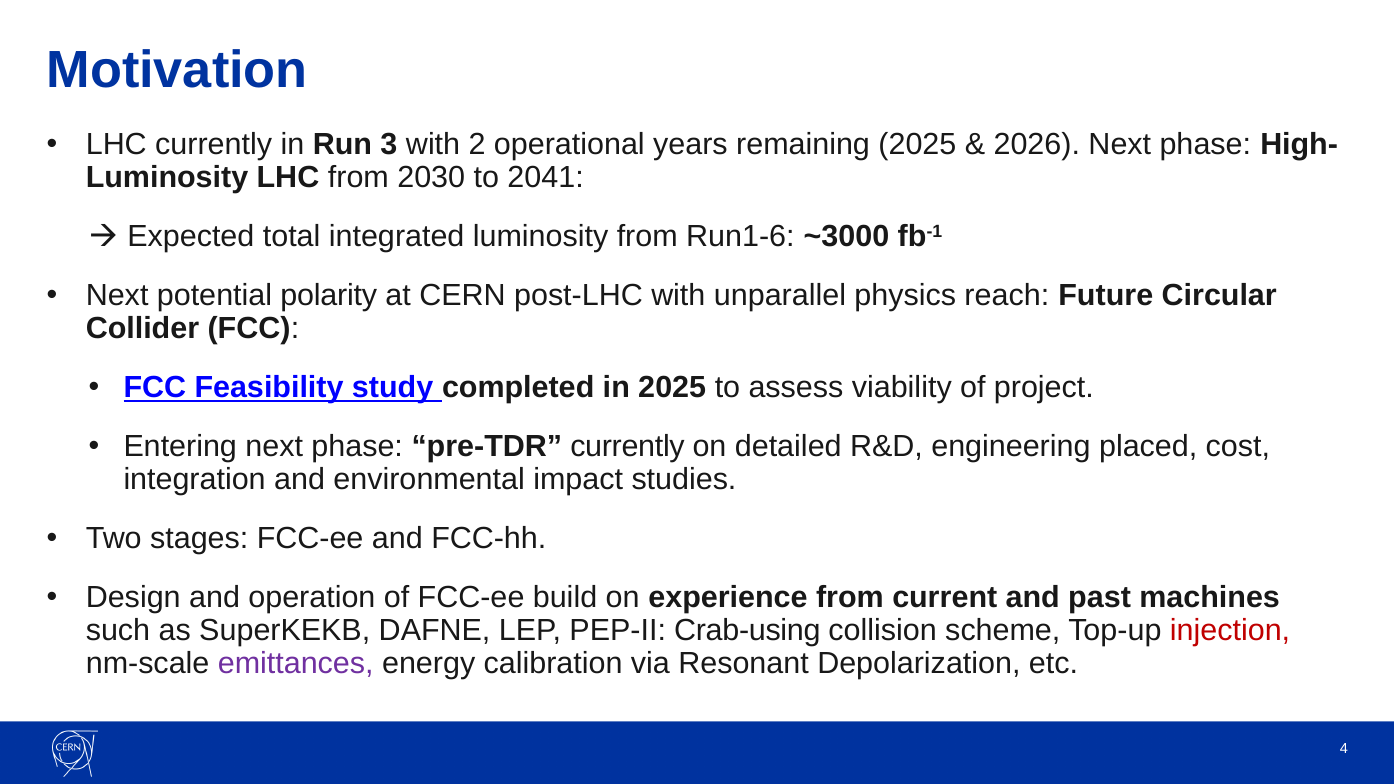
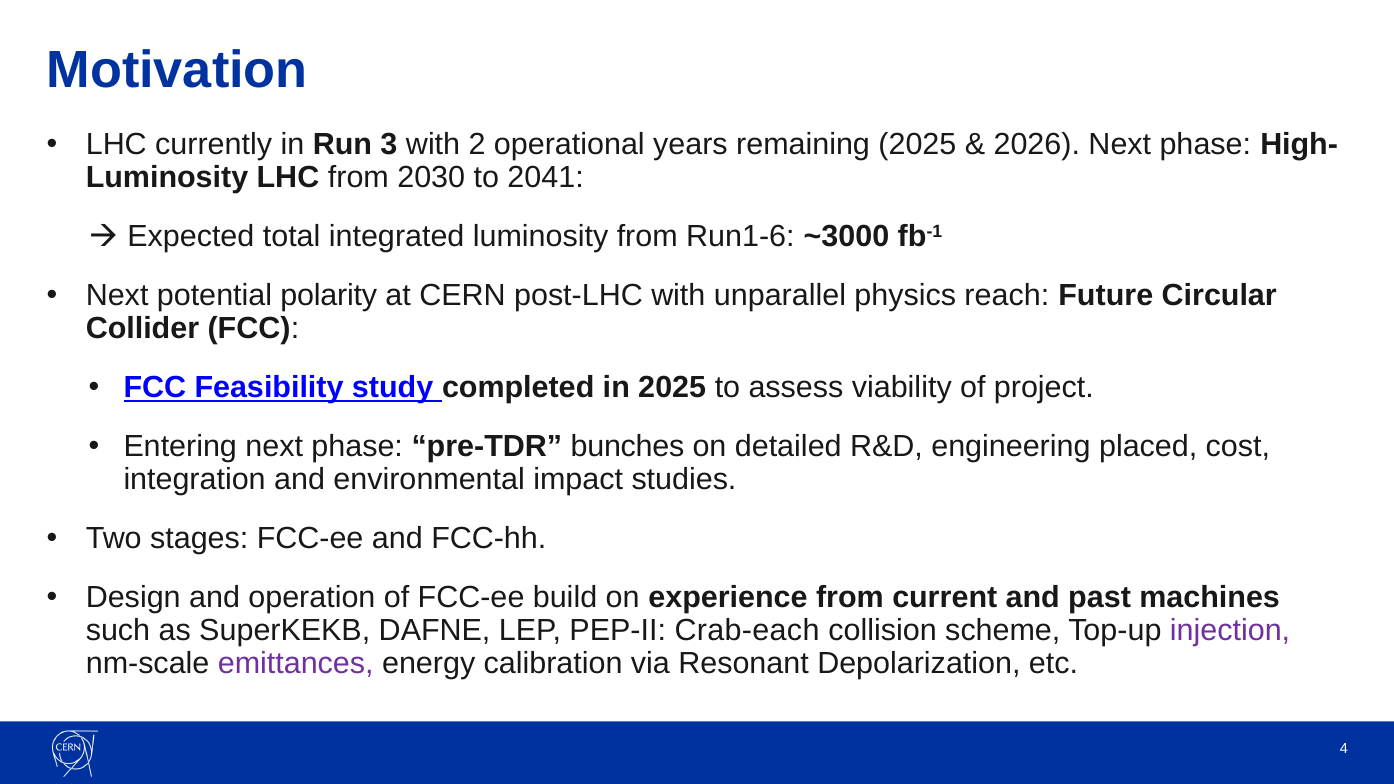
pre-TDR currently: currently -> bunches
Crab-using: Crab-using -> Crab-each
injection colour: red -> purple
